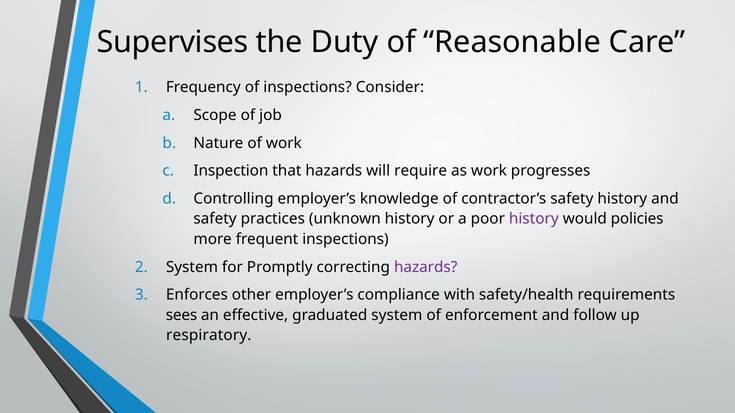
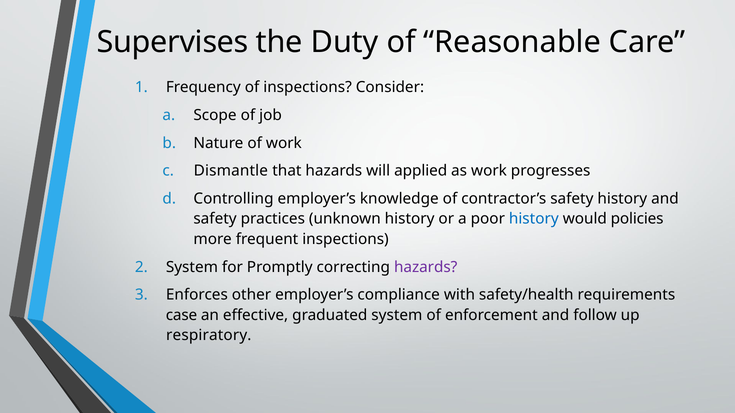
Inspection: Inspection -> Dismantle
require: require -> applied
history at (534, 219) colour: purple -> blue
sees: sees -> case
